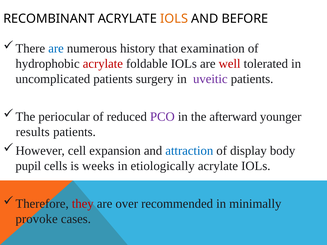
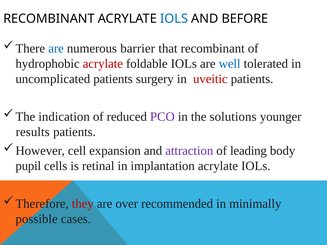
IOLS at (174, 19) colour: orange -> blue
history: history -> barrier
that examination: examination -> recombinant
well colour: red -> blue
uveitic colour: purple -> red
periocular: periocular -> indication
afterward: afterward -> solutions
attraction colour: blue -> purple
display: display -> leading
weeks: weeks -> retinal
etiologically: etiologically -> implantation
provoke: provoke -> possible
